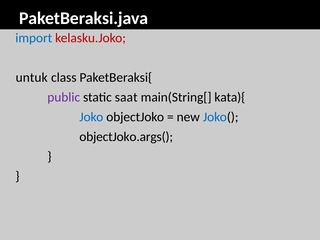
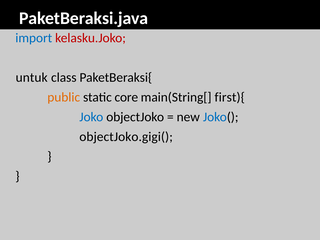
public colour: purple -> orange
saat: saat -> core
kata){: kata){ -> first){
objectJoko.args(: objectJoko.args( -> objectJoko.gigi(
